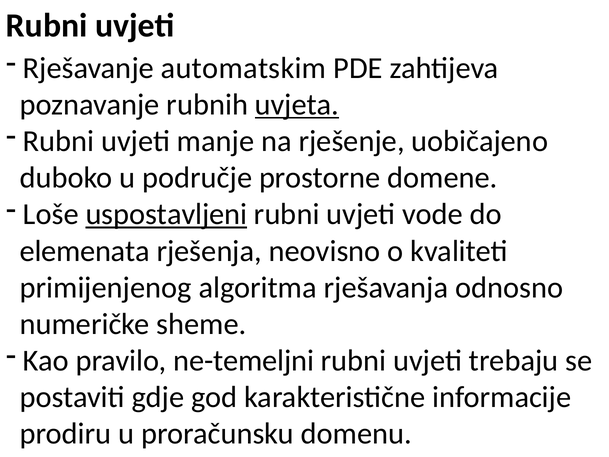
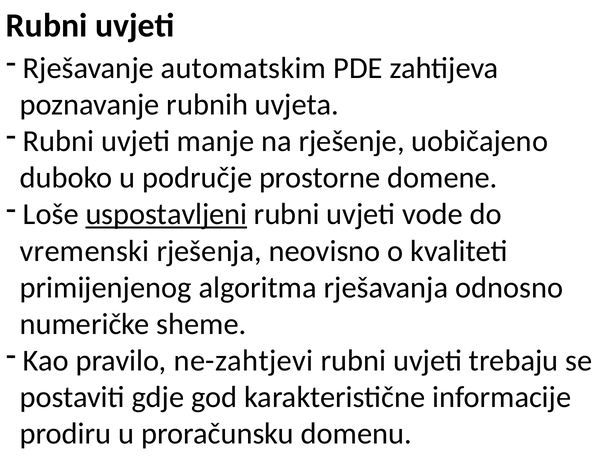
uvjeta underline: present -> none
elemenata: elemenata -> vremenski
ne-temeljni: ne-temeljni -> ne-zahtjevi
